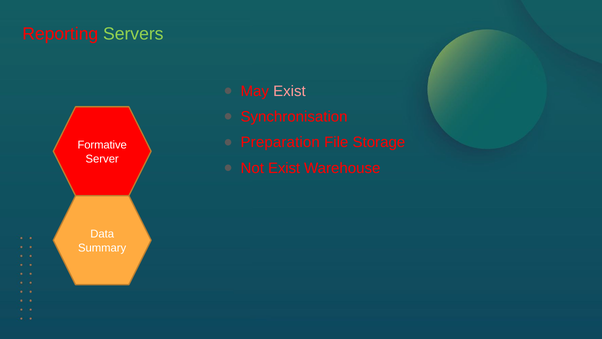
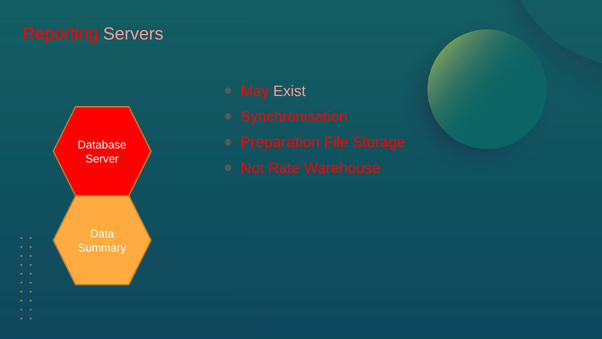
Servers colour: light green -> pink
Formative: Formative -> Database
Not Exist: Exist -> Rate
